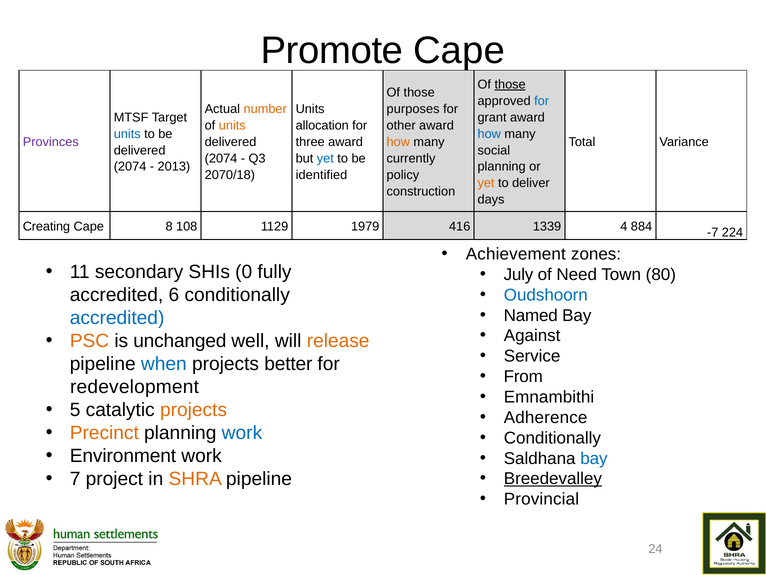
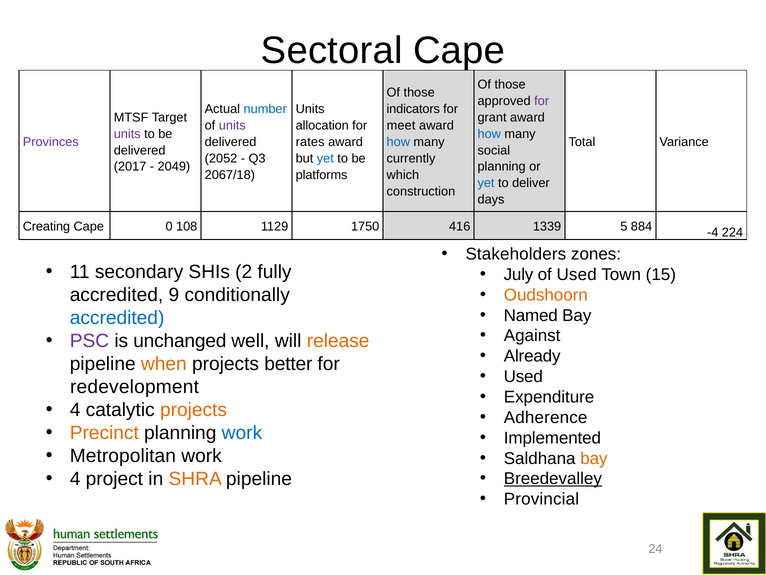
Promote: Promote -> Sectoral
those at (510, 84) underline: present -> none
for at (542, 101) colour: blue -> purple
number colour: orange -> blue
purposes: purposes -> indicators
units at (232, 126) colour: orange -> purple
other: other -> meet
units at (127, 134) colour: blue -> purple
three: three -> rates
how at (398, 142) colour: orange -> blue
2074 at (221, 158): 2074 -> 2052
2074 at (130, 167): 2074 -> 2017
2013: 2013 -> 2049
2070/18: 2070/18 -> 2067/18
identified: identified -> platforms
policy: policy -> which
yet at (486, 183) colour: orange -> blue
8: 8 -> 0
1979: 1979 -> 1750
4: 4 -> 5
-7: -7 -> -4
Achievement: Achievement -> Stakeholders
0: 0 -> 2
of Need: Need -> Used
80: 80 -> 15
Oudshoorn colour: blue -> orange
6: 6 -> 9
PSC colour: orange -> purple
Service: Service -> Already
when colour: blue -> orange
From at (523, 376): From -> Used
Emnambithi: Emnambithi -> Expenditure
5 at (75, 410): 5 -> 4
Conditionally at (552, 438): Conditionally -> Implemented
Environment: Environment -> Metropolitan
bay at (594, 458) colour: blue -> orange
7 at (75, 479): 7 -> 4
